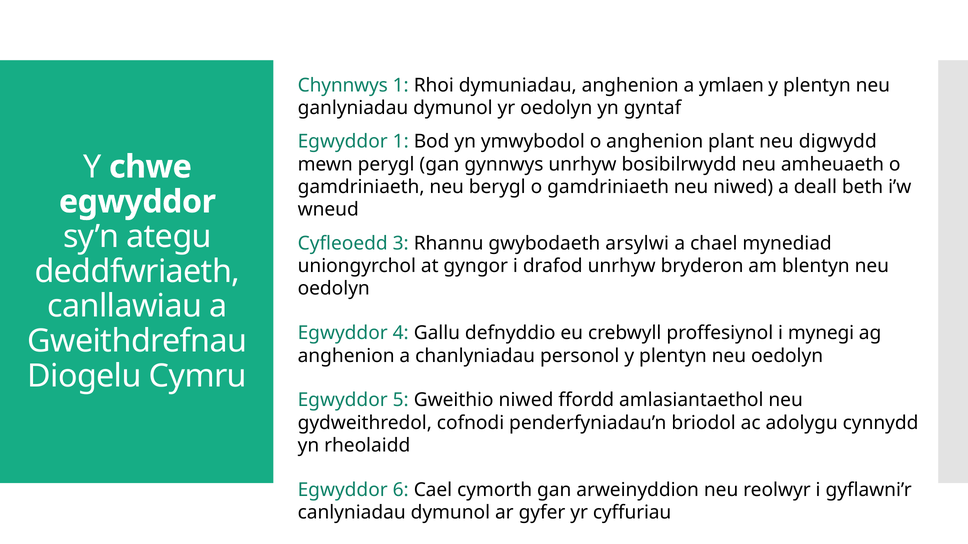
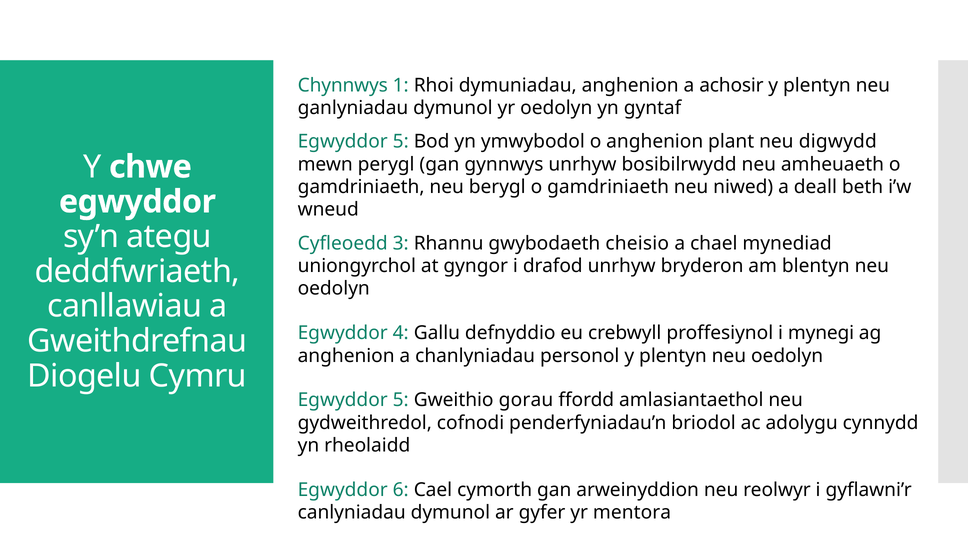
ymlaen: ymlaen -> achosir
1 at (401, 142): 1 -> 5
arsylwi: arsylwi -> cheisio
Gweithio niwed: niwed -> gorau
cyffuriau: cyffuriau -> mentora
